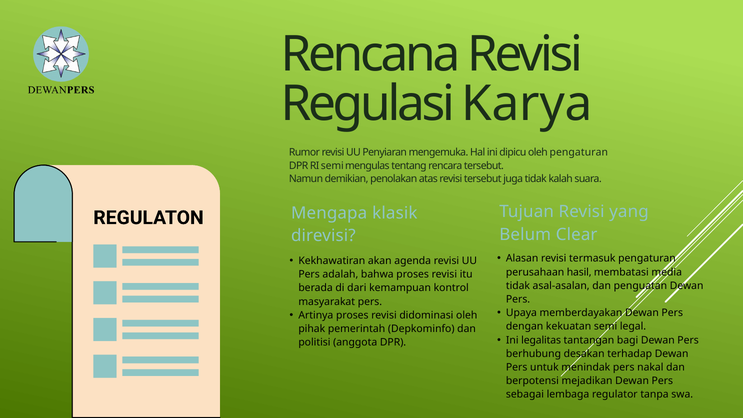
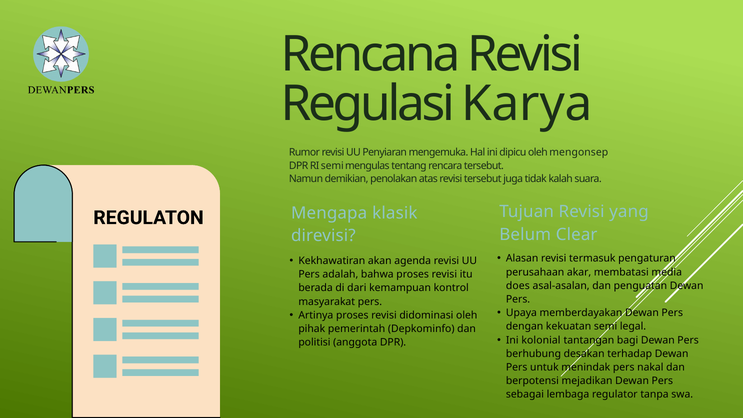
oleh pengaturan: pengaturan -> mengonsep
hasil: hasil -> akar
tidak at (518, 286): tidak -> does
legalitas: legalitas -> kolonial
